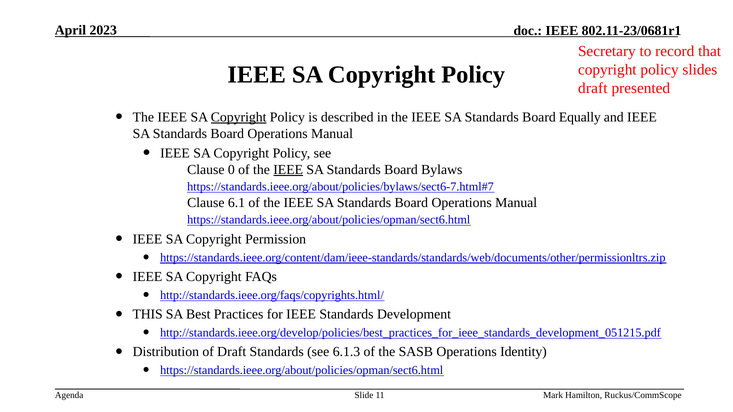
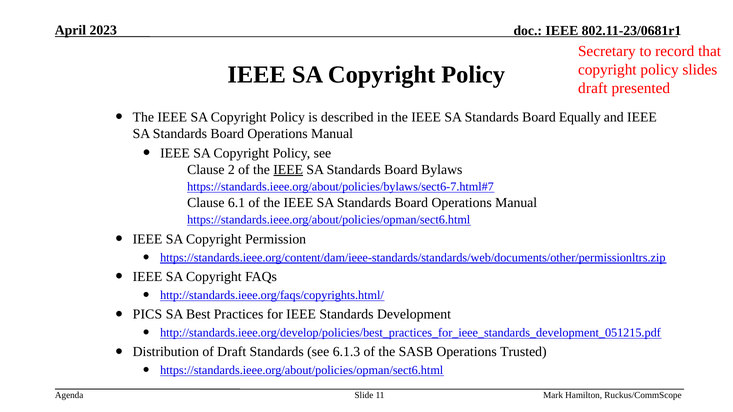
Copyright at (239, 117) underline: present -> none
0: 0 -> 2
THIS: THIS -> PICS
Identity: Identity -> Trusted
